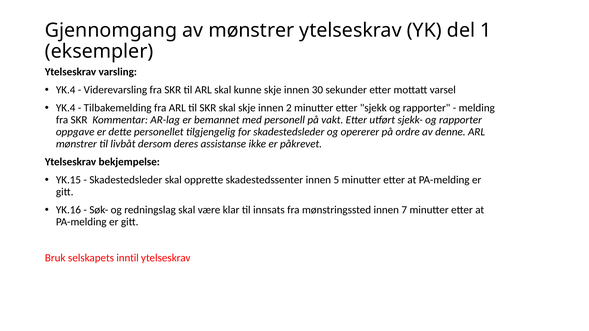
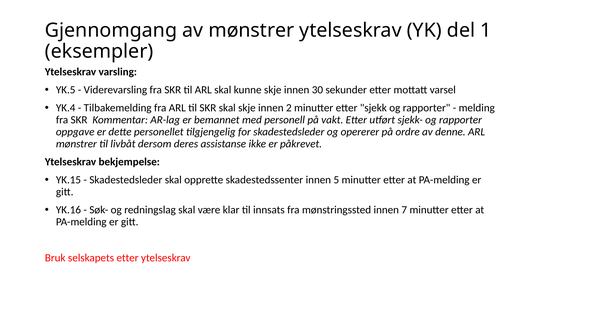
YK.4 at (66, 90): YK.4 -> YK.5
selskapets inntil: inntil -> etter
